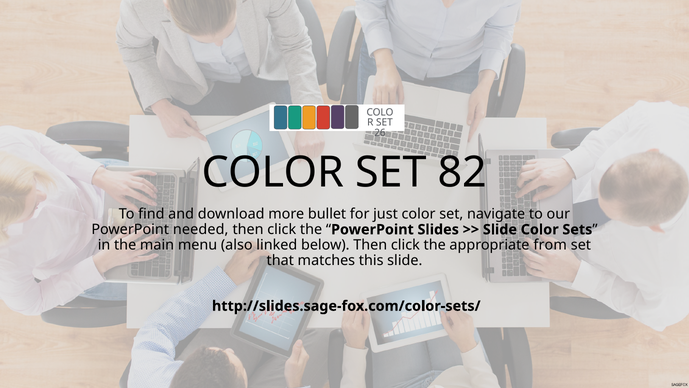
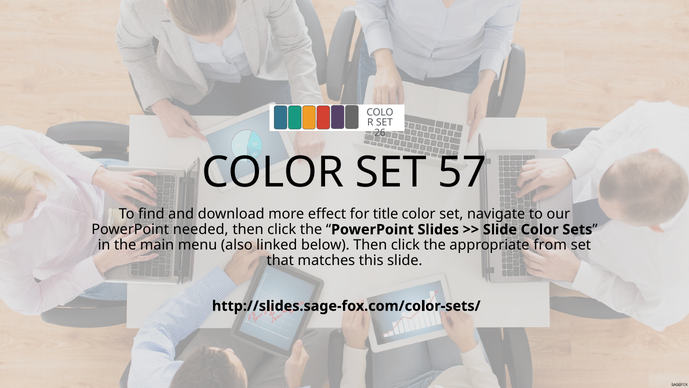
82: 82 -> 57
bullet: bullet -> effect
just: just -> title
